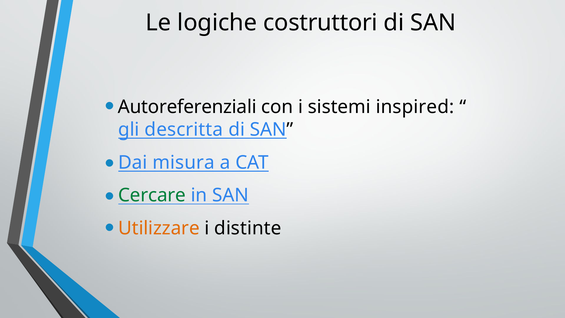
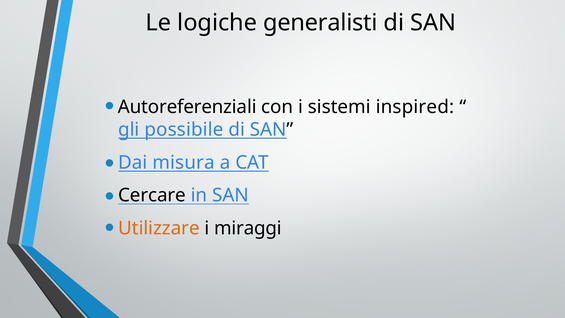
costruttori: costruttori -> generalisti
descritta: descritta -> possibile
Cercare colour: green -> black
distinte: distinte -> miraggi
